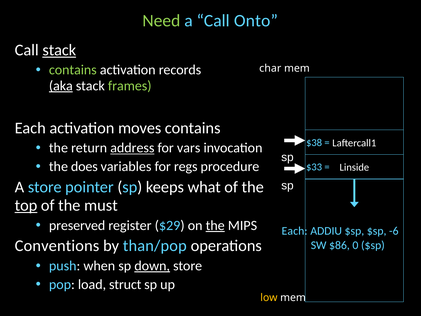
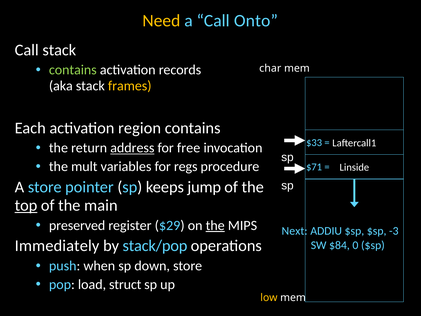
Need colour: light green -> yellow
stack at (59, 50) underline: present -> none
aka underline: present -> none
frames colour: light green -> yellow
moves: moves -> region
$38: $38 -> $33
vars: vars -> free
does: does -> mult
$33: $33 -> $71
what: what -> jump
must: must -> main
Each at (295, 231): Each -> Next
-6: -6 -> -3
Conventions: Conventions -> Immediately
than/pop: than/pop -> stack/pop
$86: $86 -> $84
down underline: present -> none
